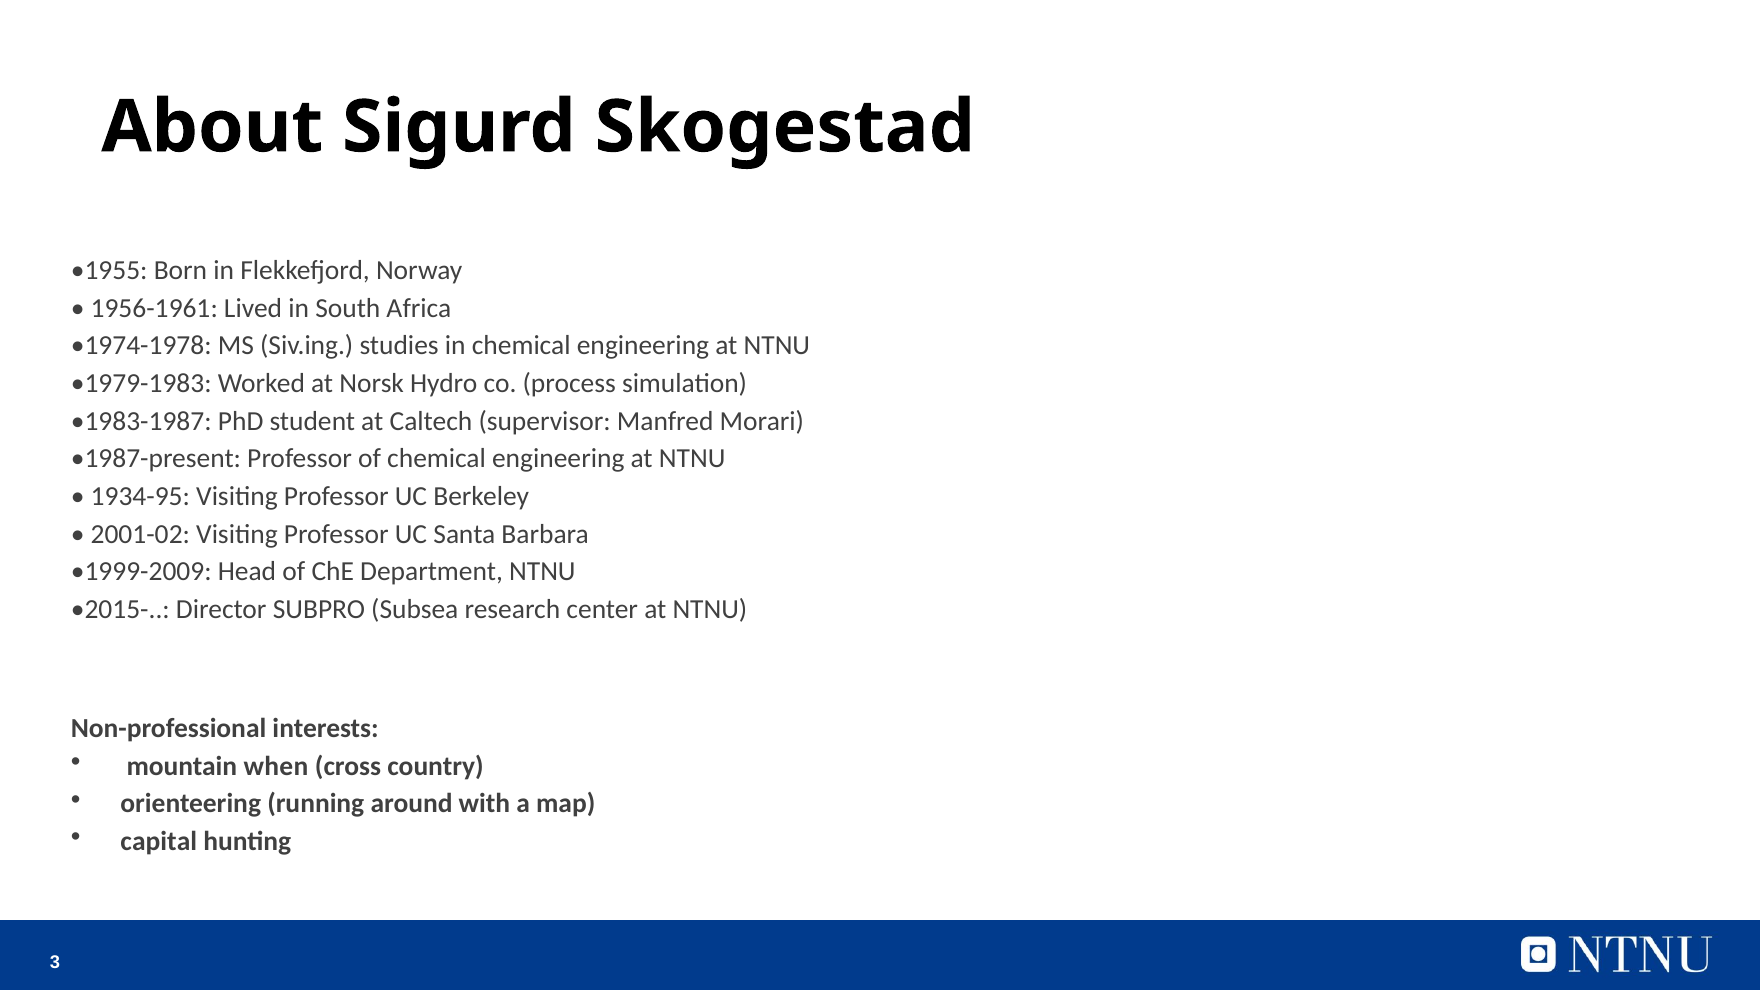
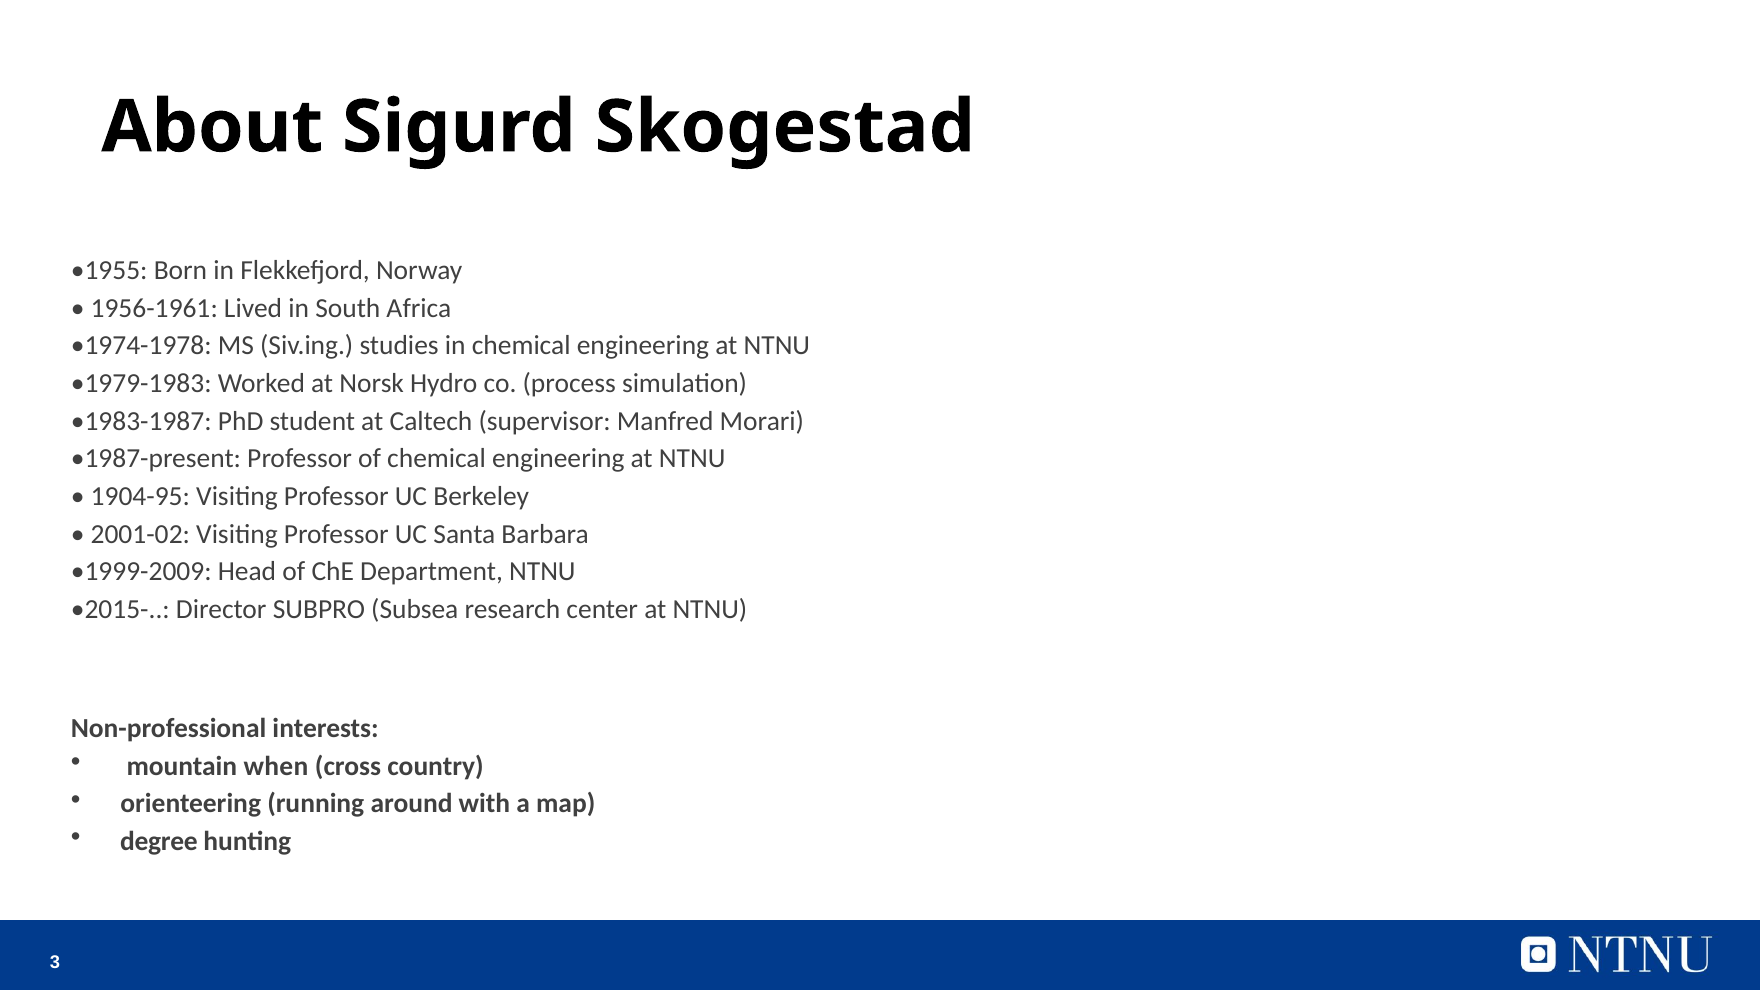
1934-95: 1934-95 -> 1904-95
capital: capital -> degree
